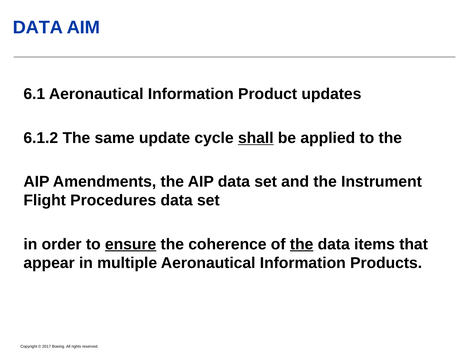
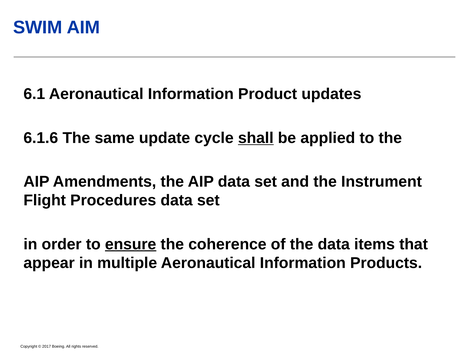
DATA at (38, 28): DATA -> SWIM
6.1.2: 6.1.2 -> 6.1.6
the at (302, 244) underline: present -> none
